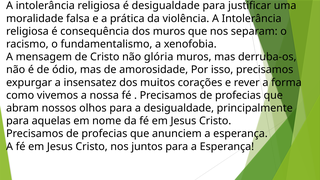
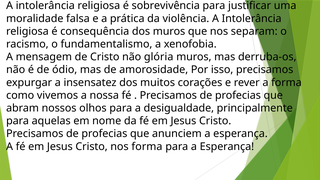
é desigualdade: desigualdade -> sobrevivência
nos juntos: juntos -> forma
